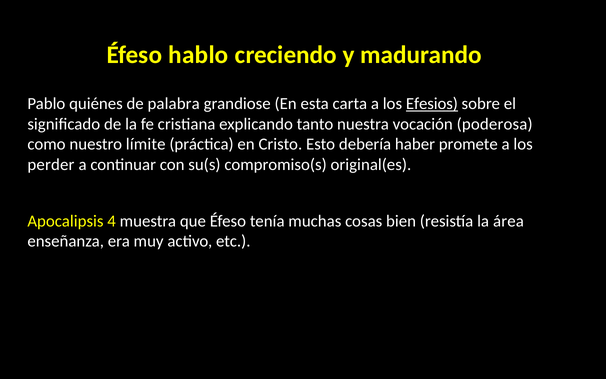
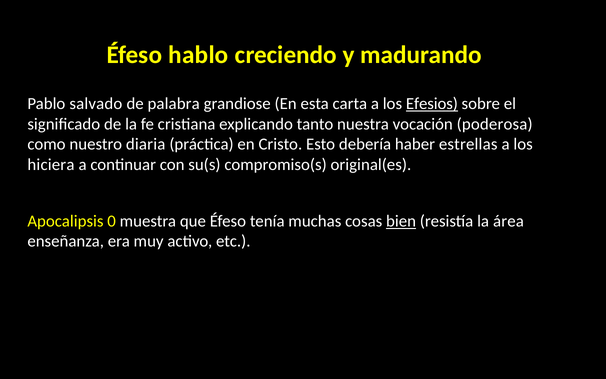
quiénes: quiénes -> salvado
límite: límite -> diaria
promete: promete -> estrellas
perder: perder -> hiciera
4: 4 -> 0
bien underline: none -> present
